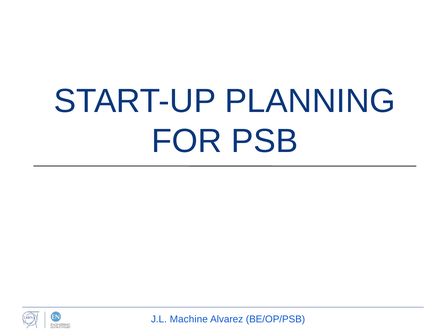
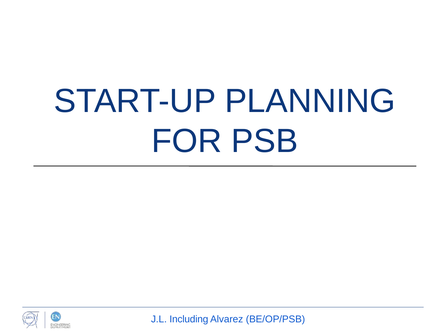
Machine: Machine -> Including
